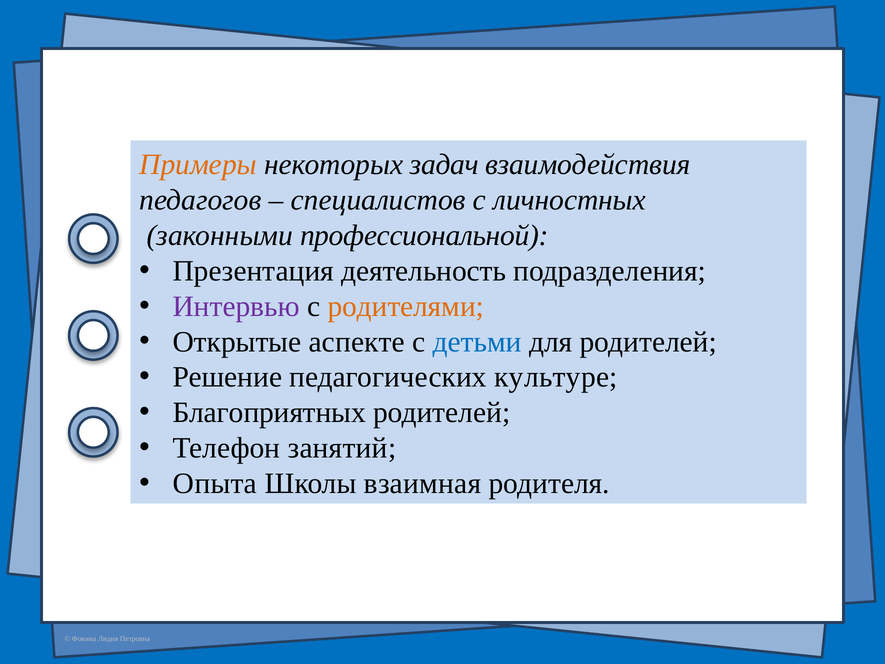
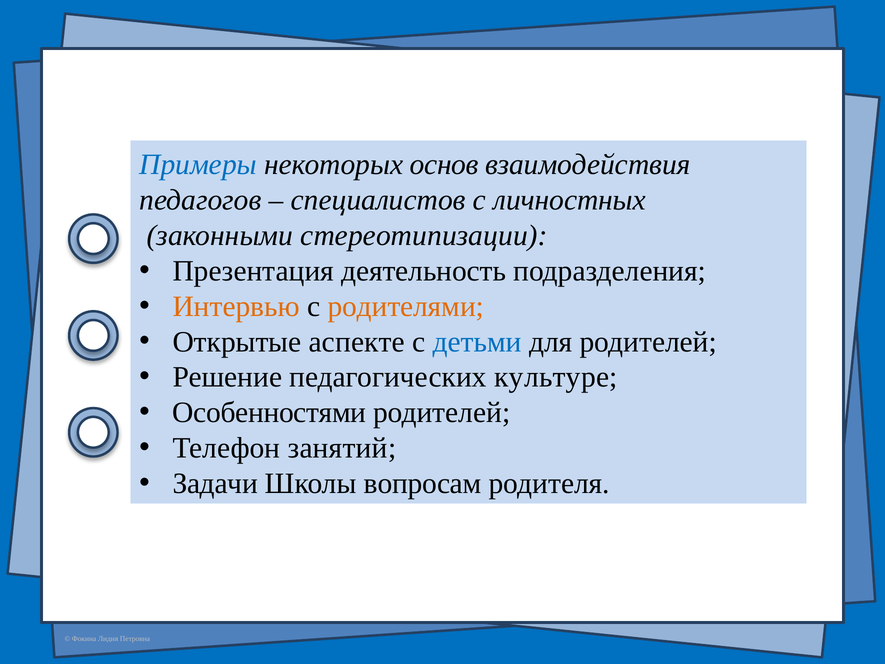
Примеры colour: orange -> blue
задач: задач -> основ
профессиональной: профессиональной -> стереотипизации
Интервью colour: purple -> orange
Благоприятных: Благоприятных -> Особенностями
Опыта: Опыта -> Задачи
взаимная: взаимная -> вопросам
